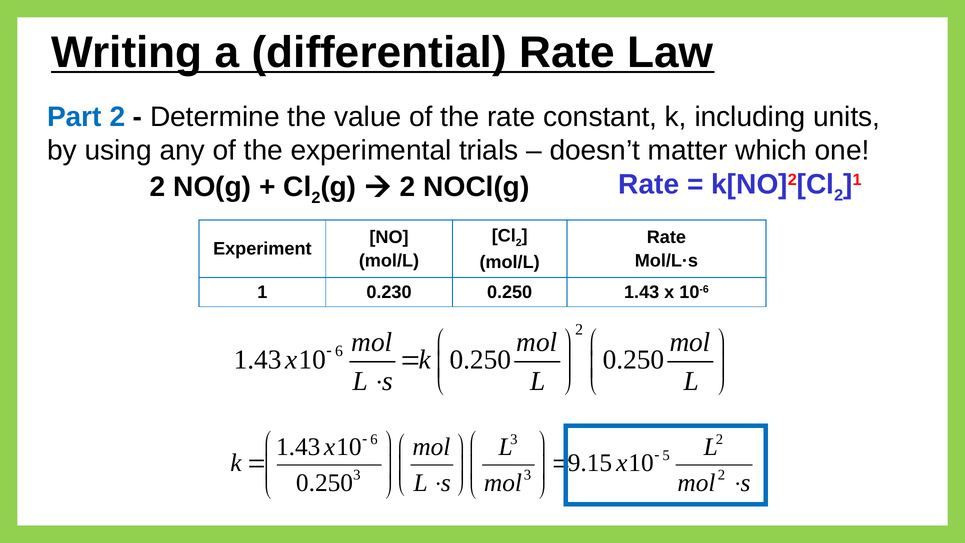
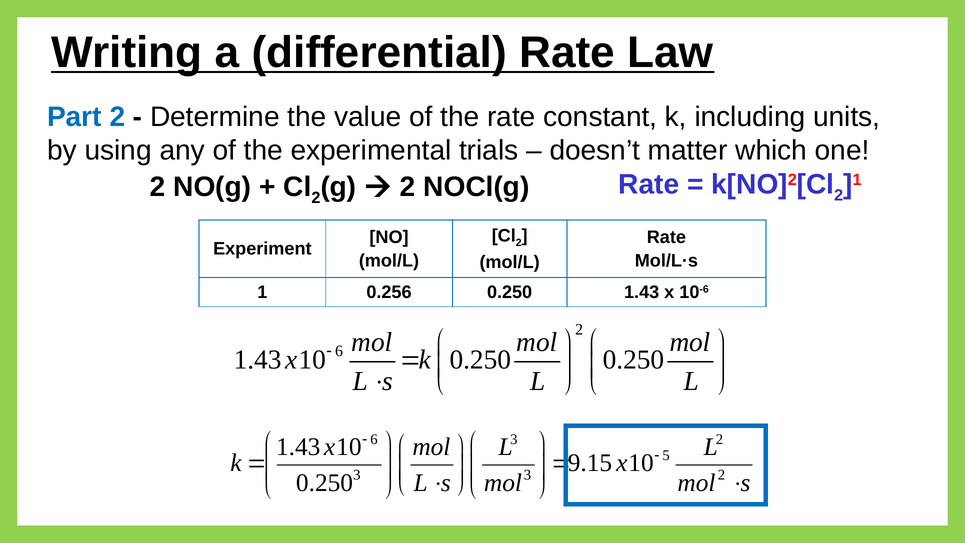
0.230: 0.230 -> 0.256
